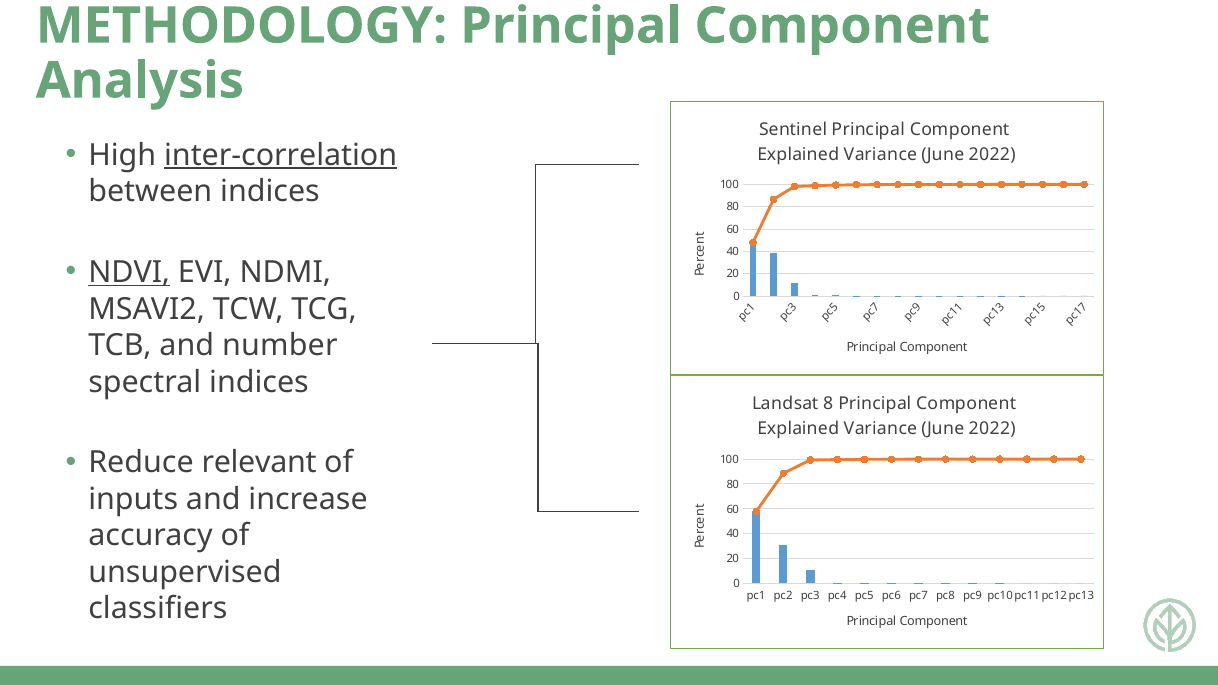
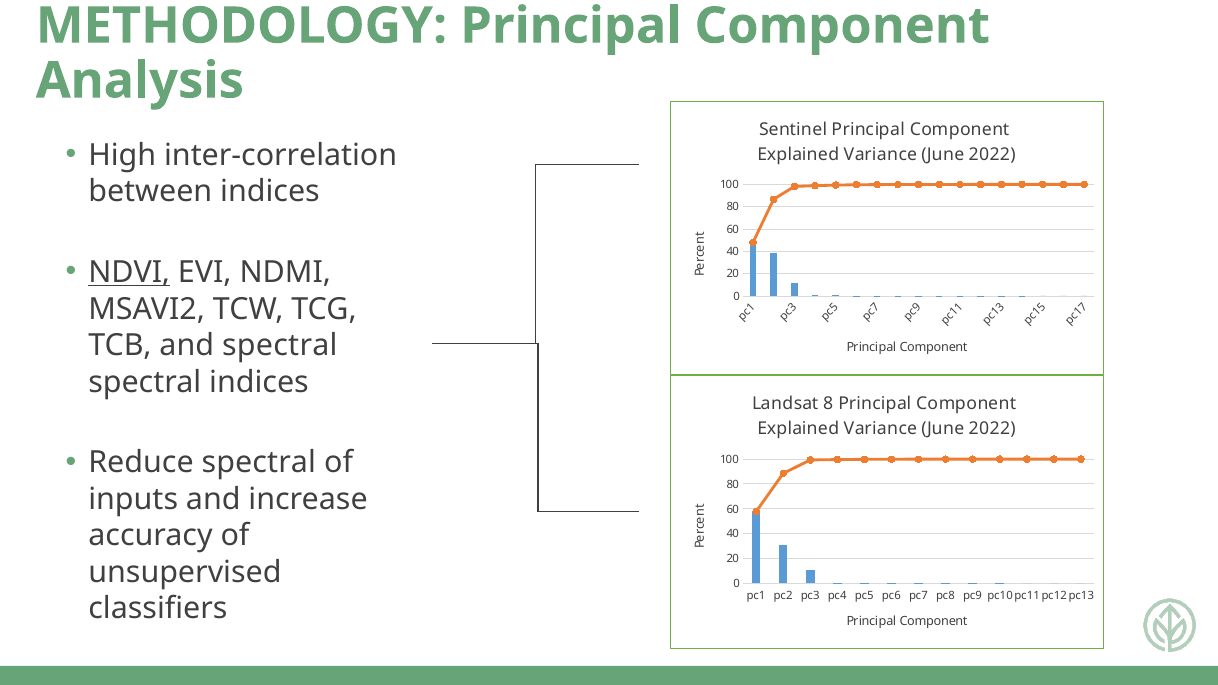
inter-correlation underline: present -> none
and number: number -> spectral
Reduce relevant: relevant -> spectral
